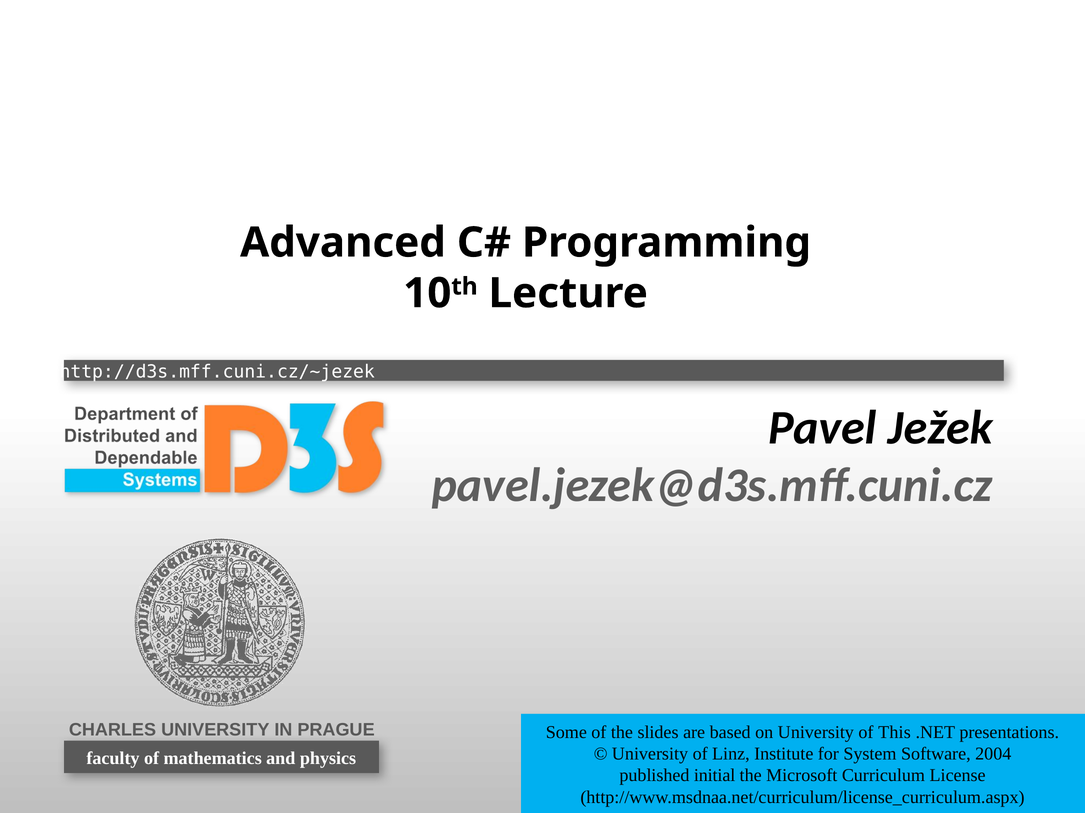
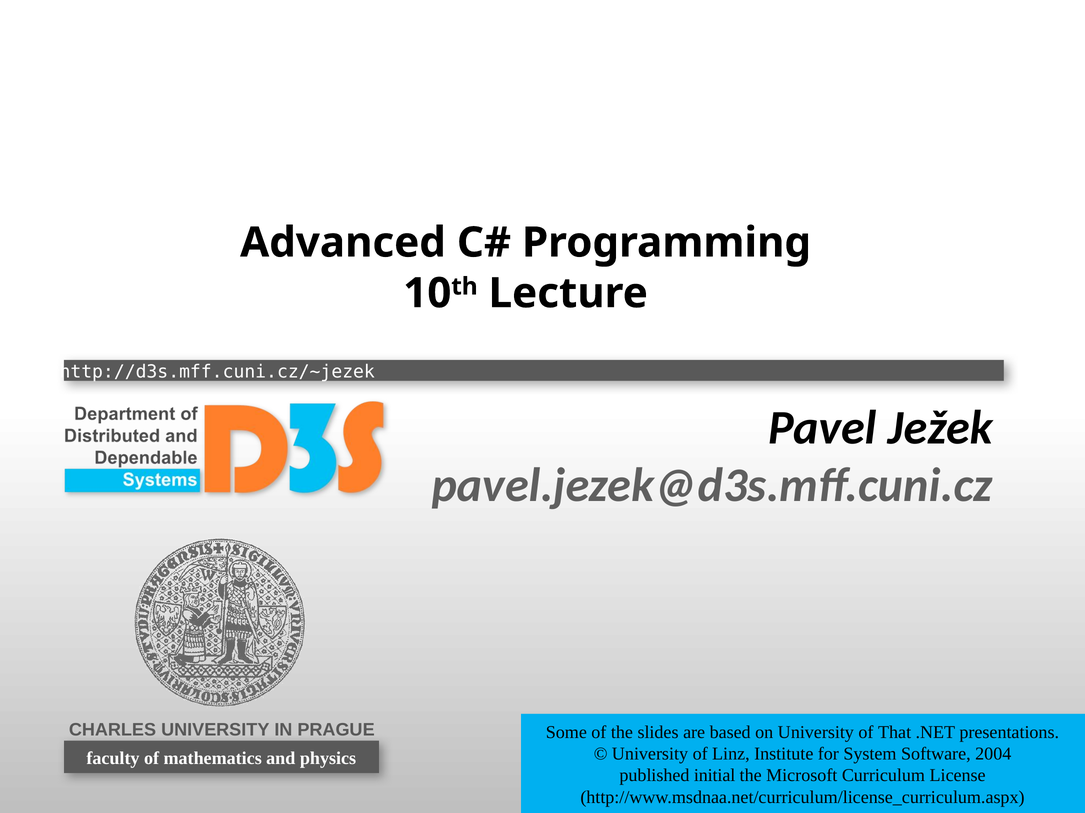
This: This -> That
